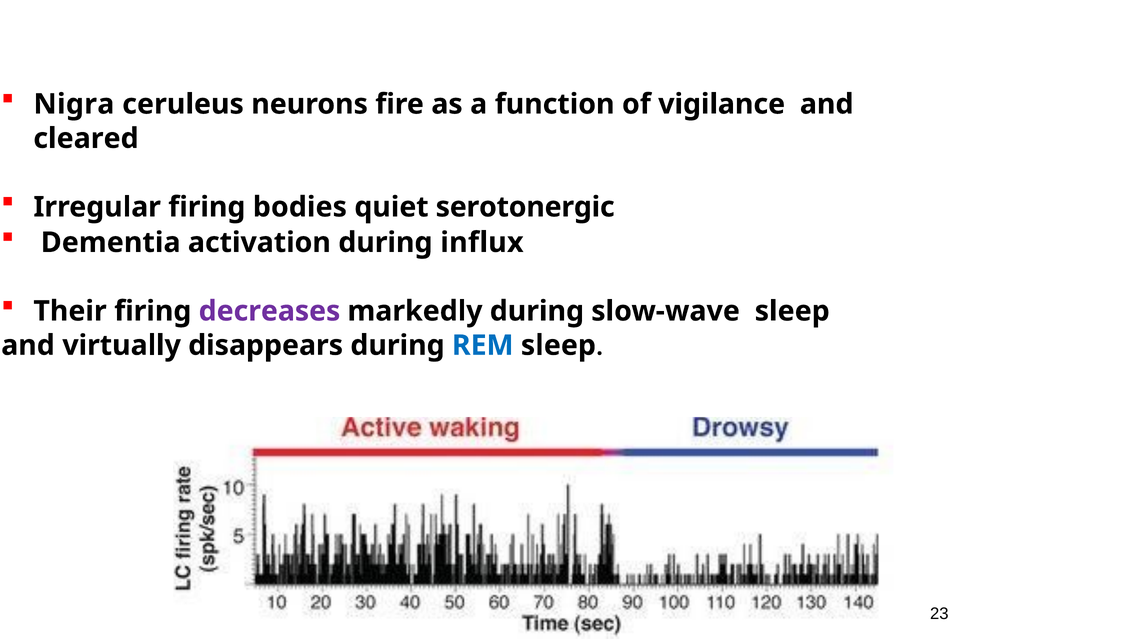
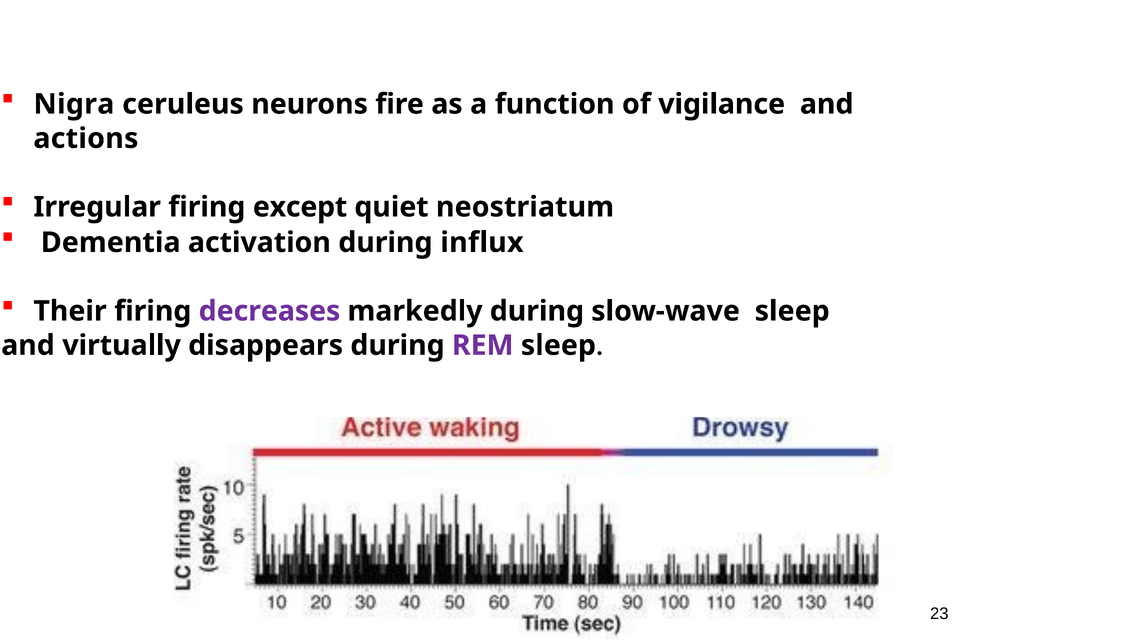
cleared: cleared -> actions
bodies: bodies -> except
serotonergic: serotonergic -> neostriatum
REM colour: blue -> purple
